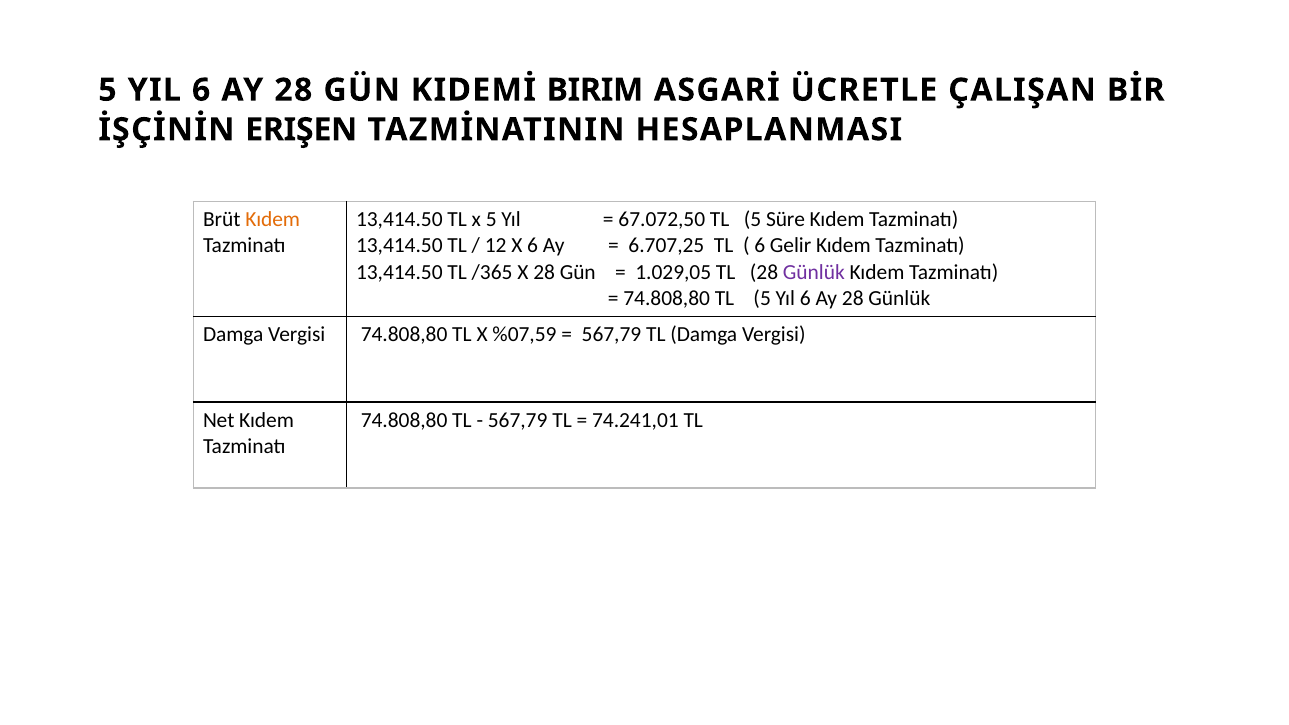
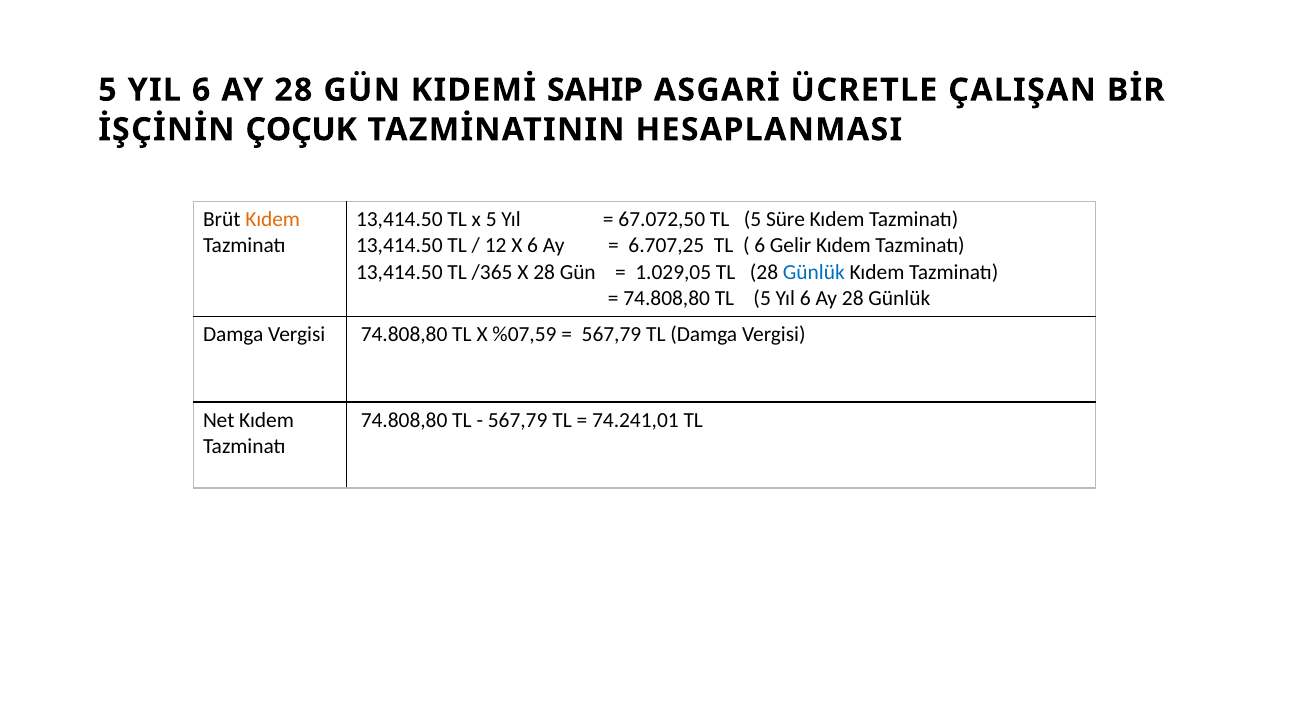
BIRIM: BIRIM -> SAHIP
ERIŞEN: ERIŞEN -> ÇOÇUK
Günlük at (814, 272) colour: purple -> blue
